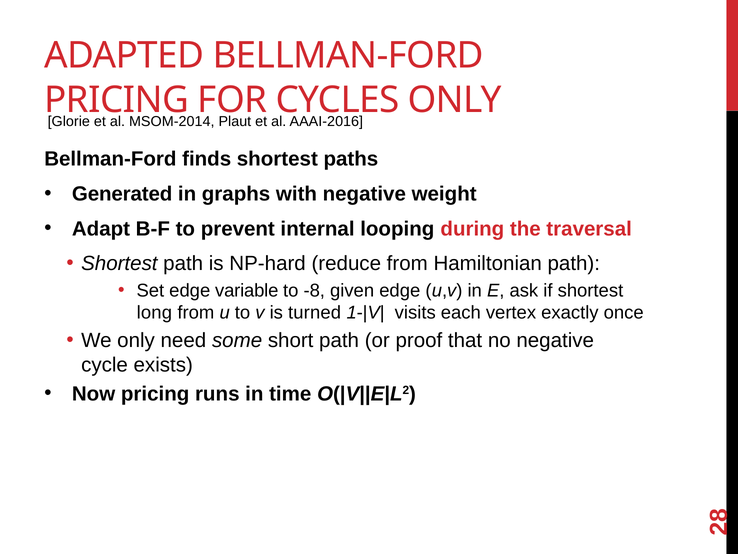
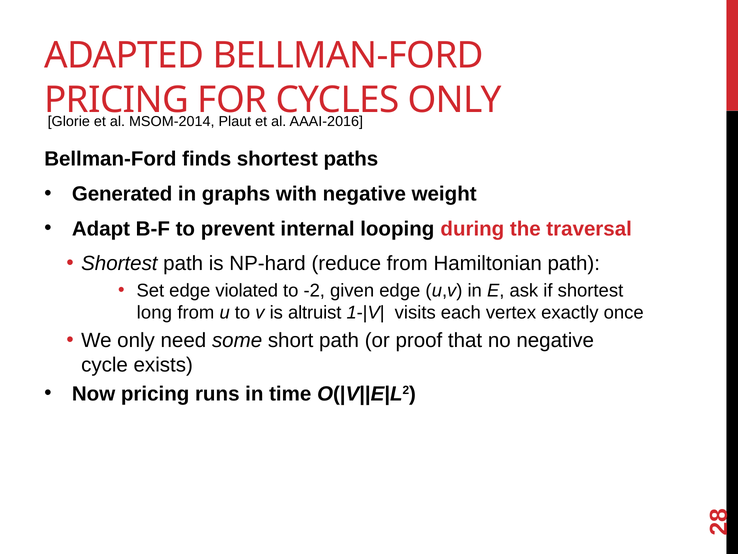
variable: variable -> violated
-8: -8 -> -2
turned: turned -> altruist
